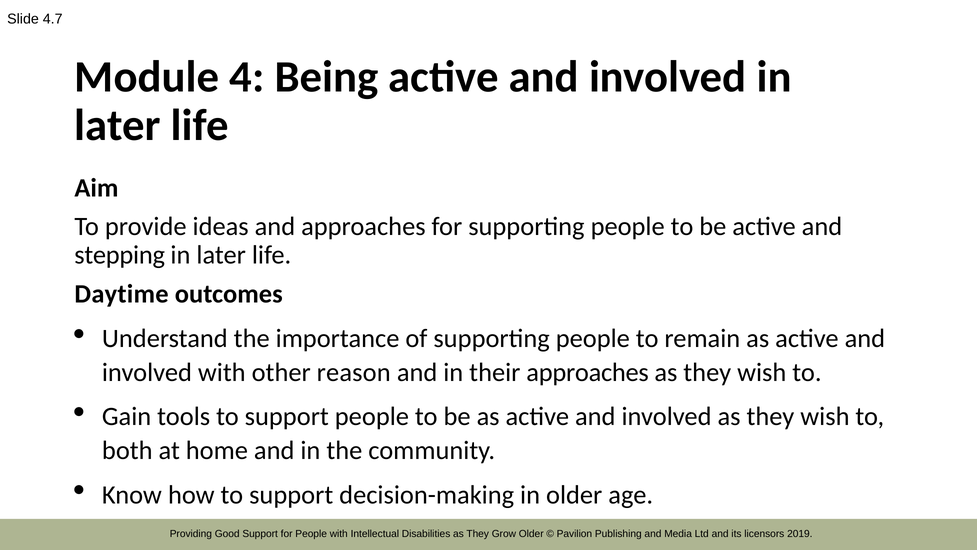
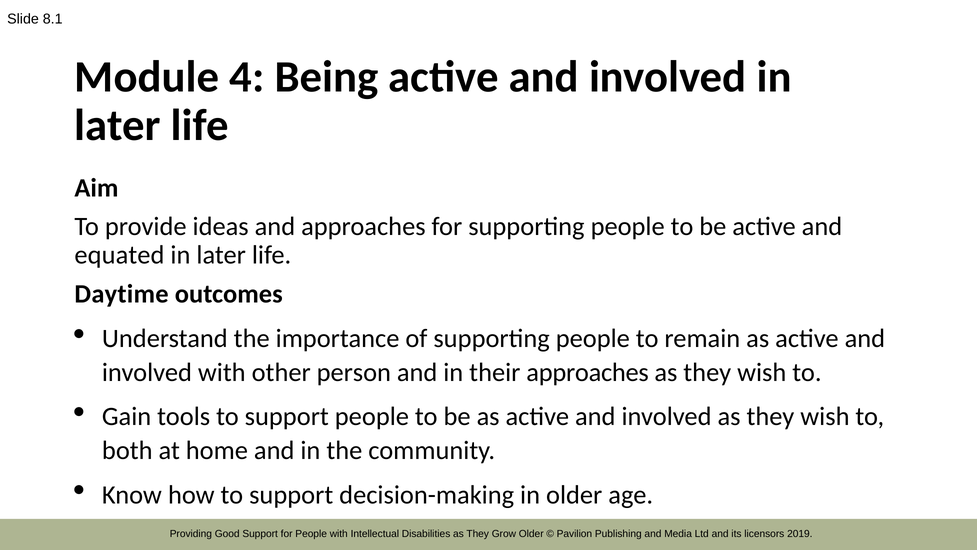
4.7: 4.7 -> 8.1
stepping: stepping -> equated
reason: reason -> person
